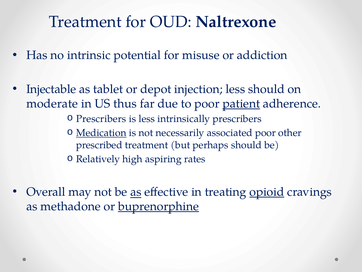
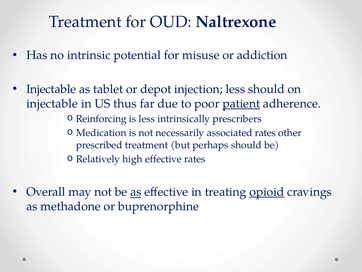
moderate at (52, 103): moderate -> injectable
Prescribers at (101, 119): Prescribers -> Reinforcing
Medication underline: present -> none
associated poor: poor -> rates
high aspiring: aspiring -> effective
buprenorphine underline: present -> none
